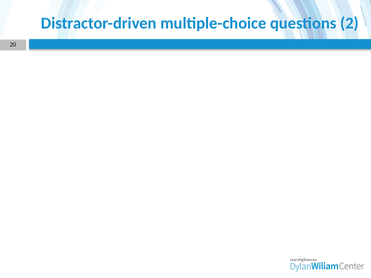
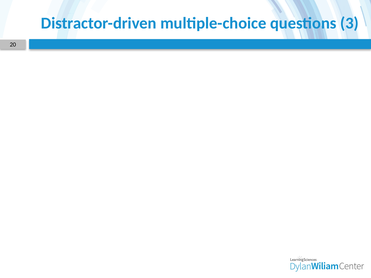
questions 2: 2 -> 3
